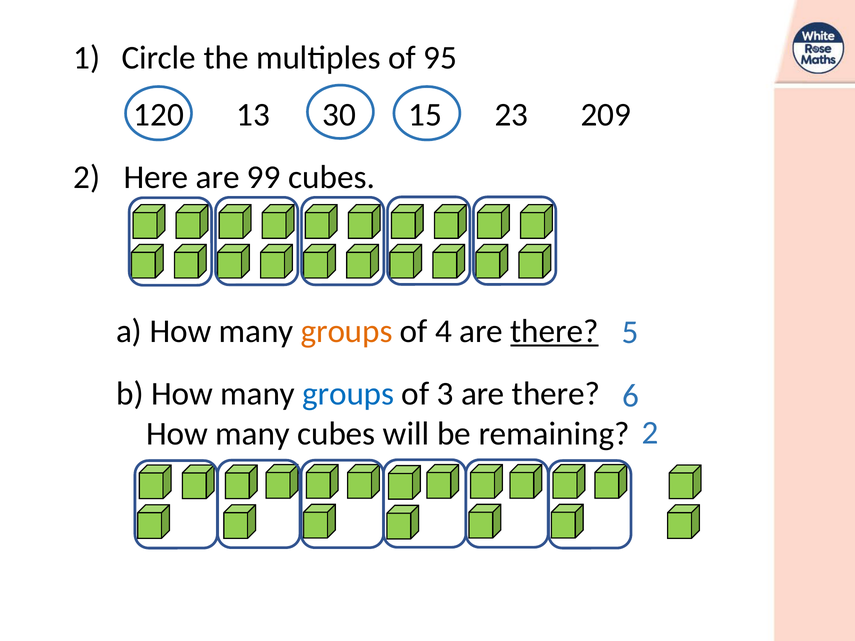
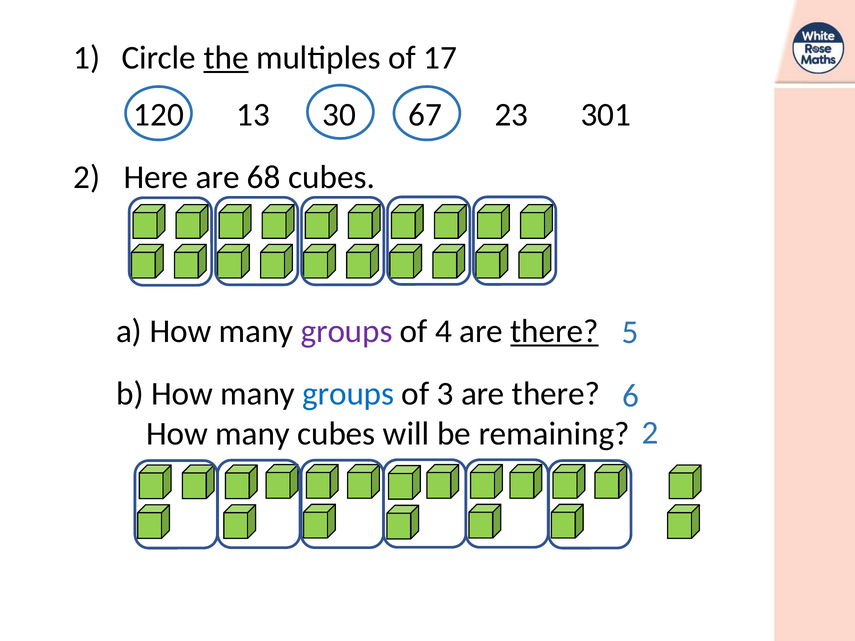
the underline: none -> present
95: 95 -> 17
15: 15 -> 67
209: 209 -> 301
99: 99 -> 68
groups at (347, 331) colour: orange -> purple
